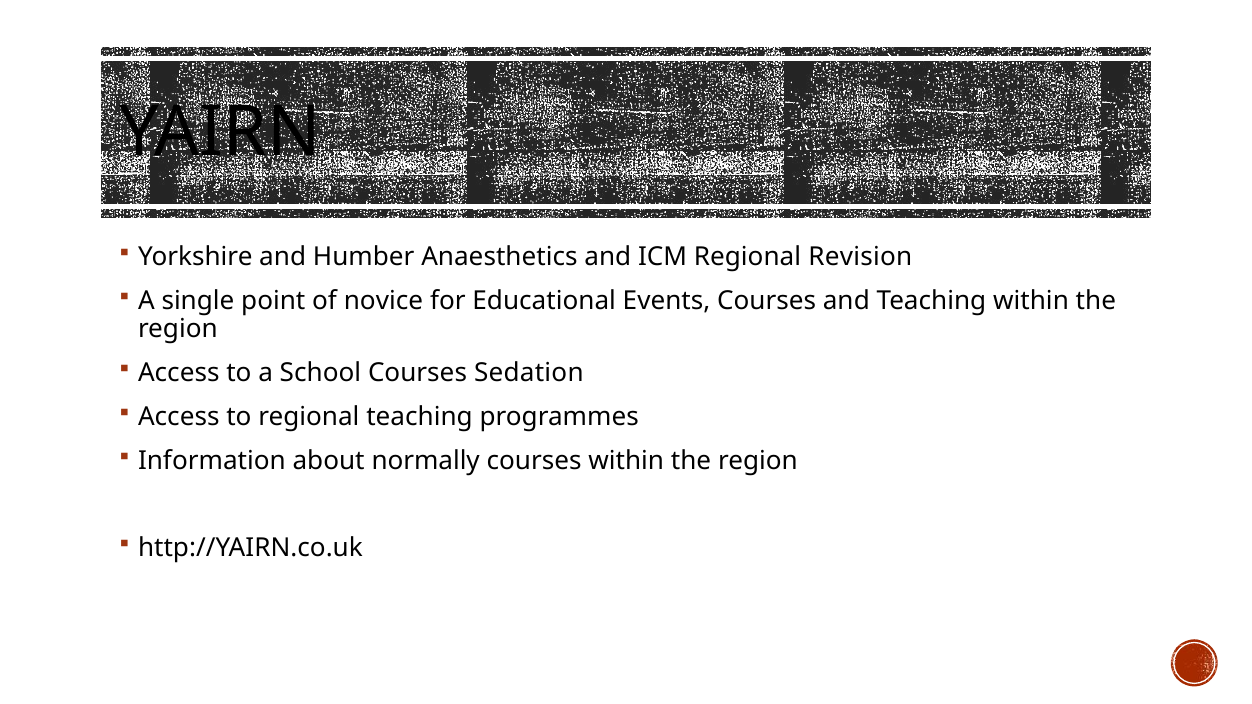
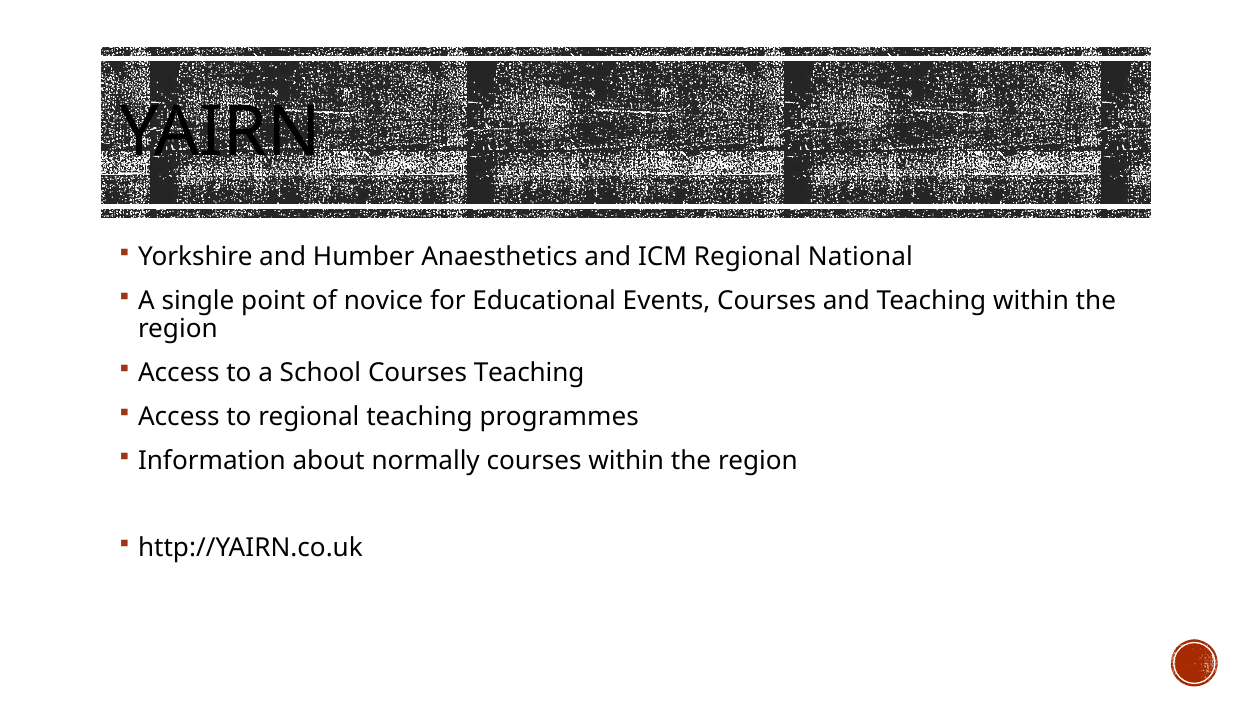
Revision: Revision -> National
Courses Sedation: Sedation -> Teaching
